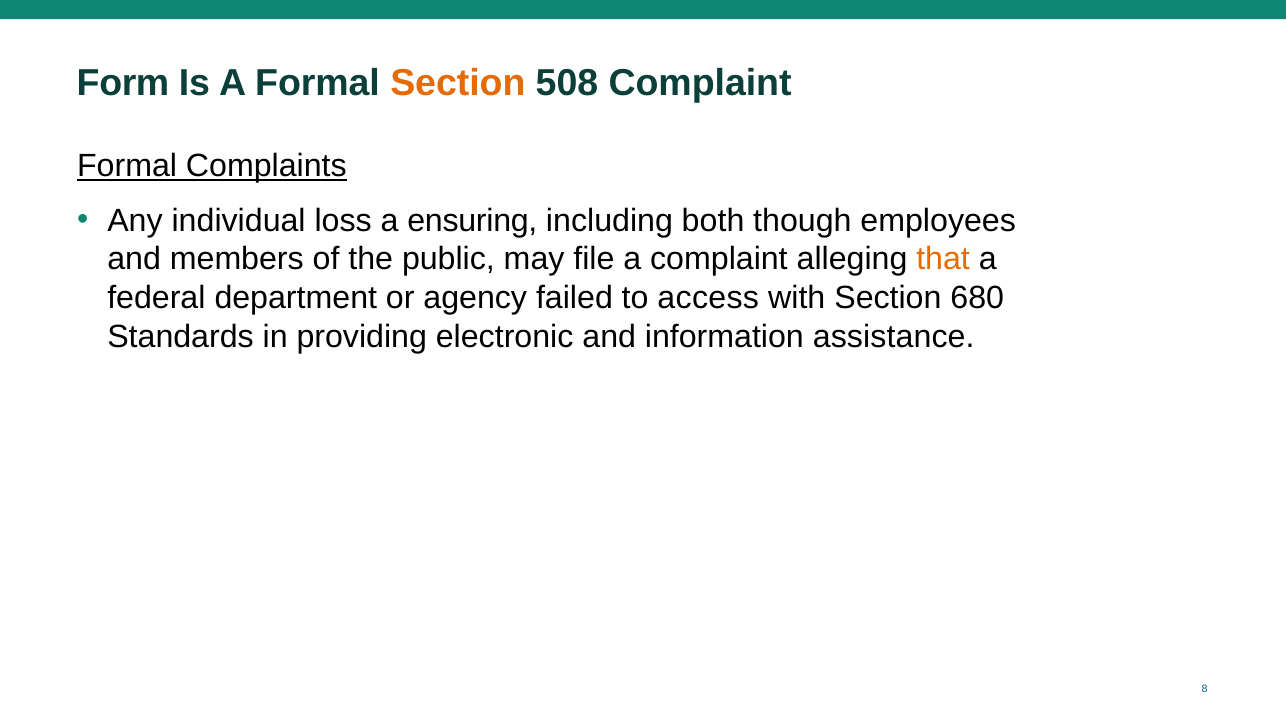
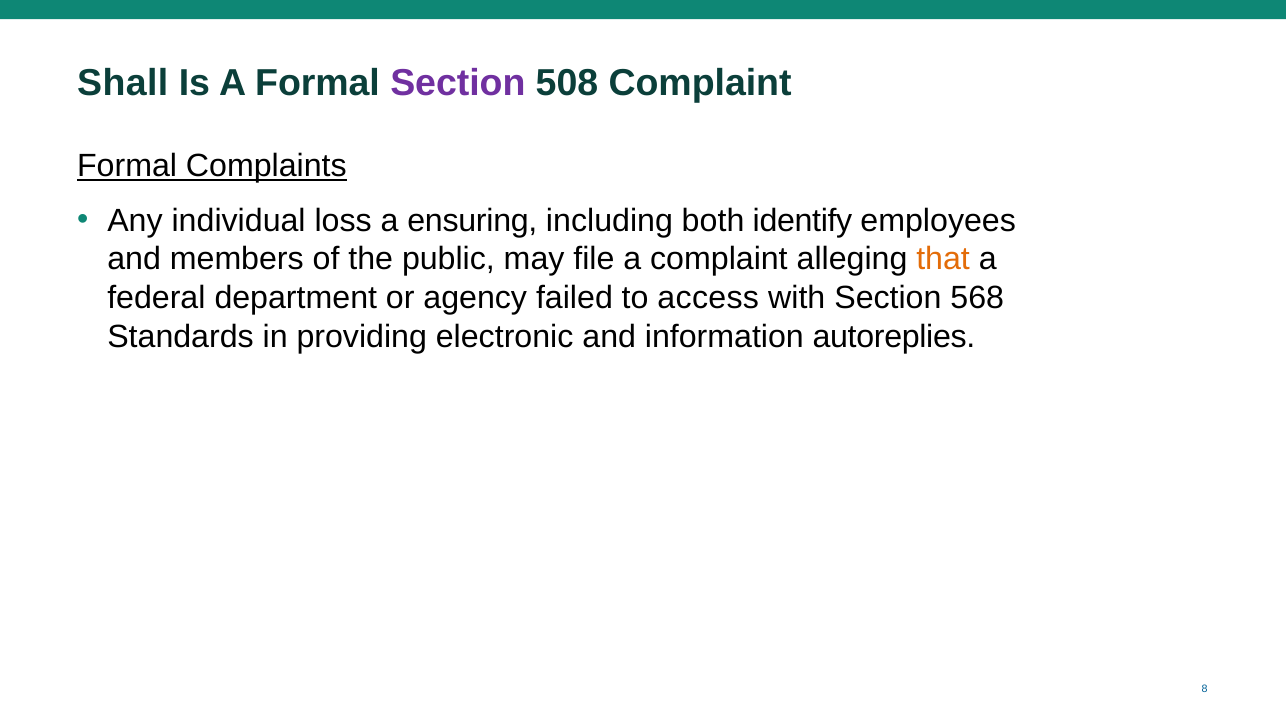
Form: Form -> Shall
Section at (458, 83) colour: orange -> purple
though: though -> identify
680: 680 -> 568
assistance: assistance -> autoreplies
